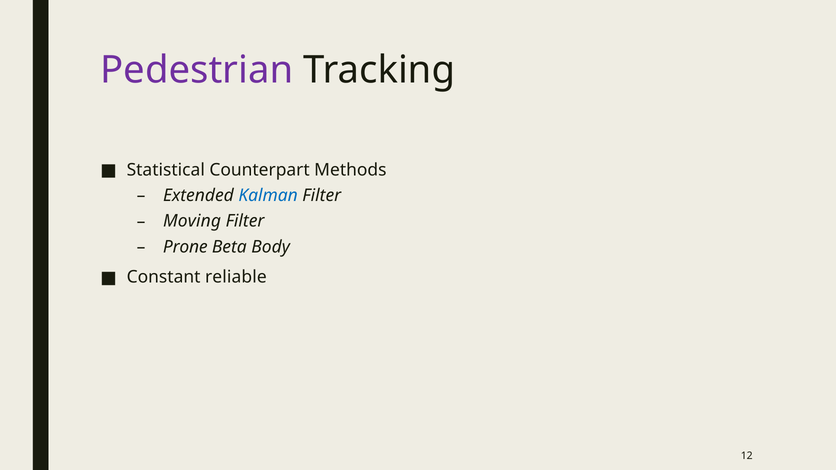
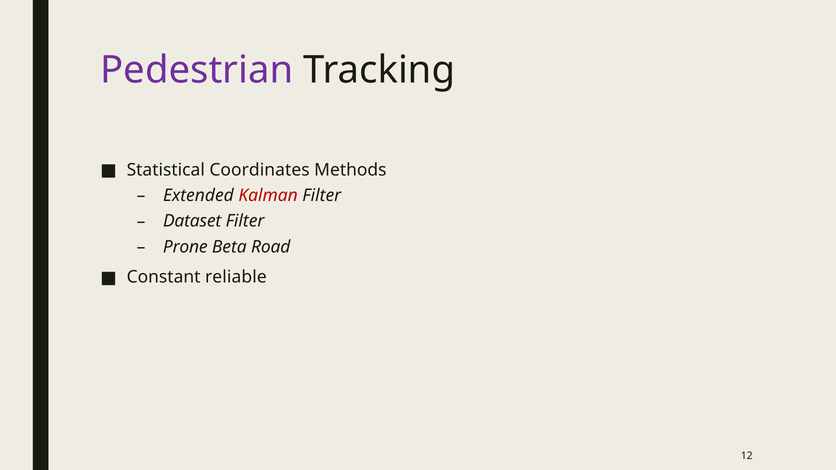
Counterpart: Counterpart -> Coordinates
Kalman colour: blue -> red
Moving: Moving -> Dataset
Body: Body -> Road
